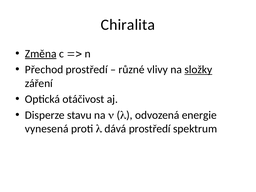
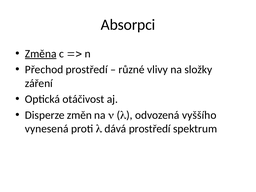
Chiralita: Chiralita -> Absorpci
složky underline: present -> none
stavu: stavu -> změn
energie: energie -> vyššího
